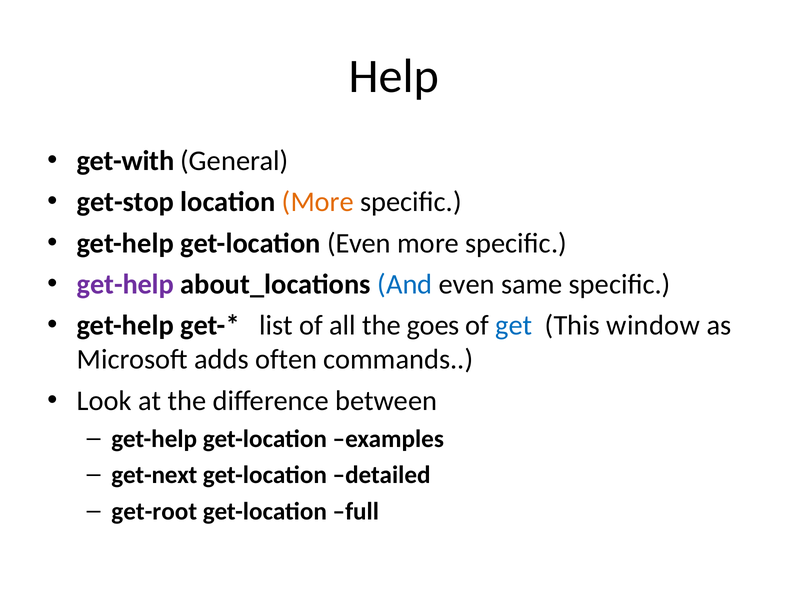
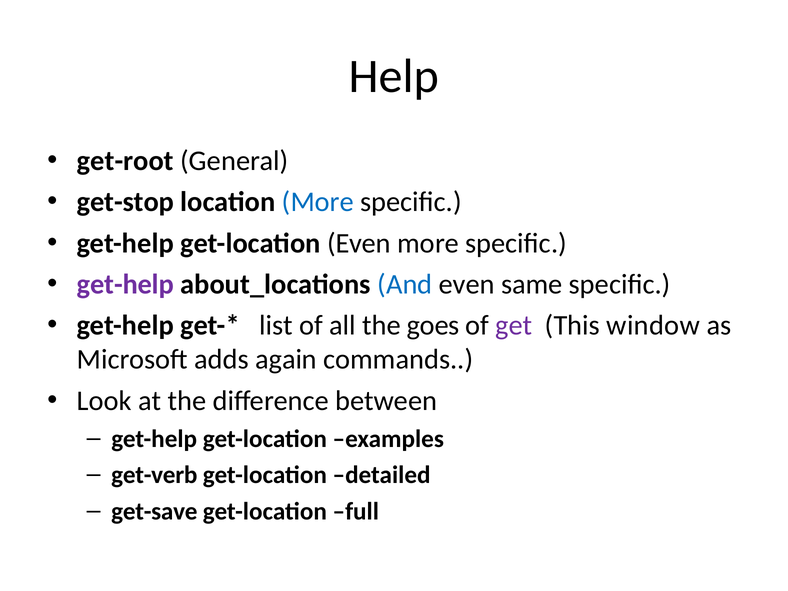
get-with: get-with -> get-root
More at (318, 202) colour: orange -> blue
get colour: blue -> purple
often: often -> again
get-next: get-next -> get-verb
get-root: get-root -> get-save
